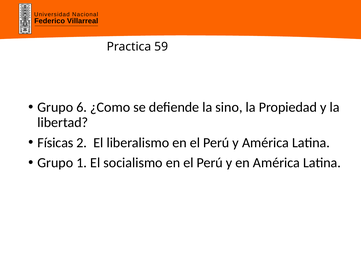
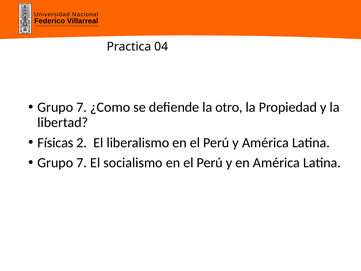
59: 59 -> 04
6 at (82, 107): 6 -> 7
sino: sino -> otro
1 at (82, 163): 1 -> 7
